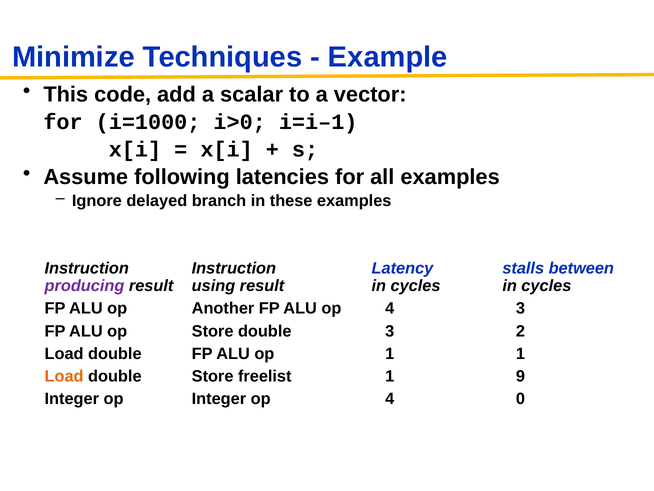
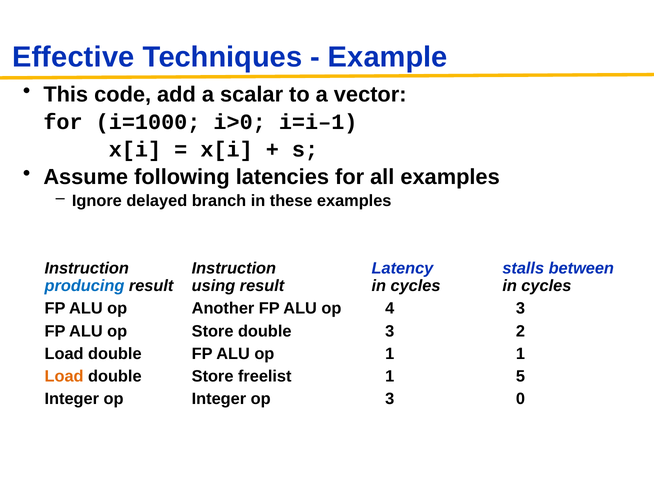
Minimize: Minimize -> Effective
producing colour: purple -> blue
9: 9 -> 5
Integer op 4: 4 -> 3
